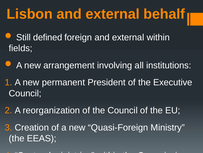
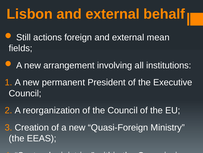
defined: defined -> actions
external within: within -> mean
